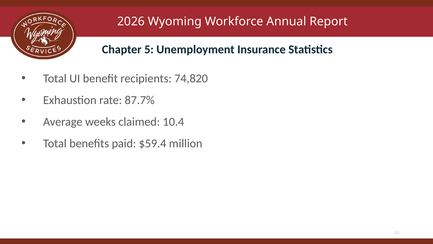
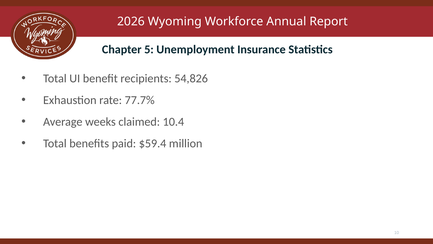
74,820: 74,820 -> 54,826
87.7%: 87.7% -> 77.7%
